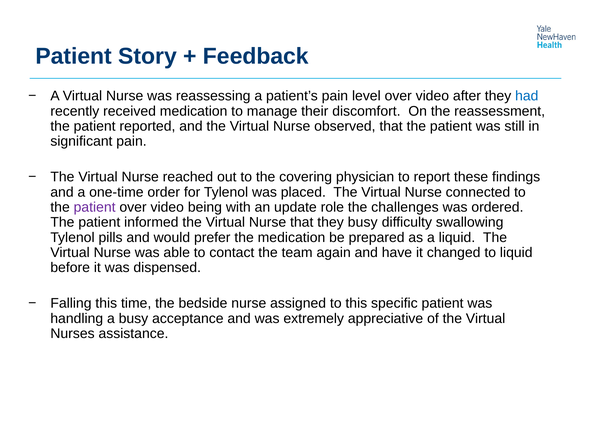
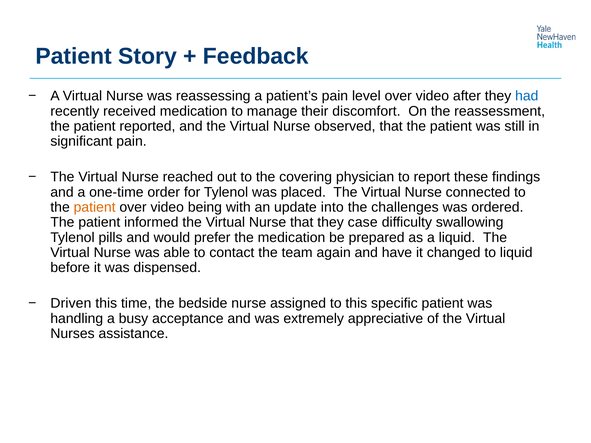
patient at (95, 207) colour: purple -> orange
role: role -> into
they busy: busy -> case
Falling: Falling -> Driven
